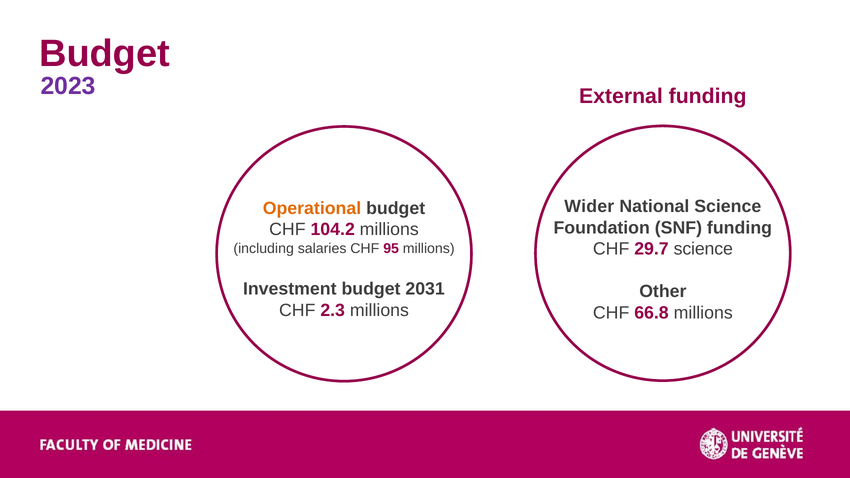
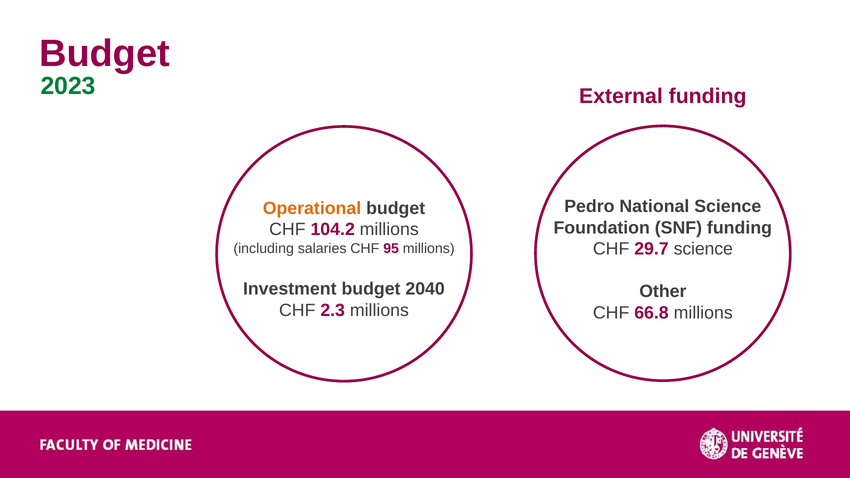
2023 colour: purple -> green
Wider: Wider -> Pedro
2031: 2031 -> 2040
